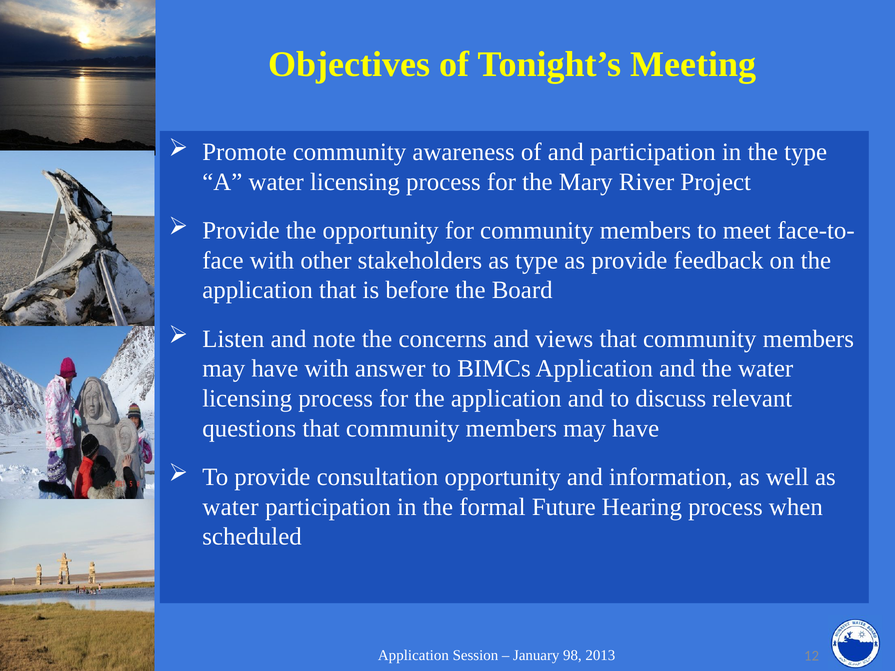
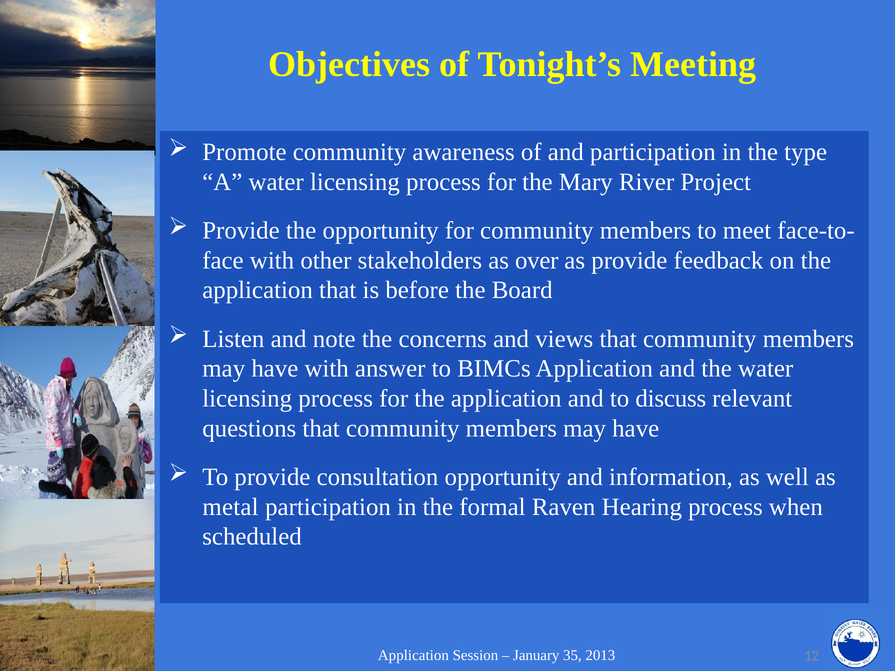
as type: type -> over
water at (231, 507): water -> metal
Future: Future -> Raven
98: 98 -> 35
